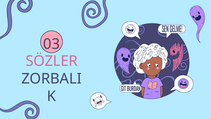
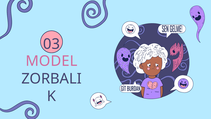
SÖZLER: SÖZLER -> MODEL
